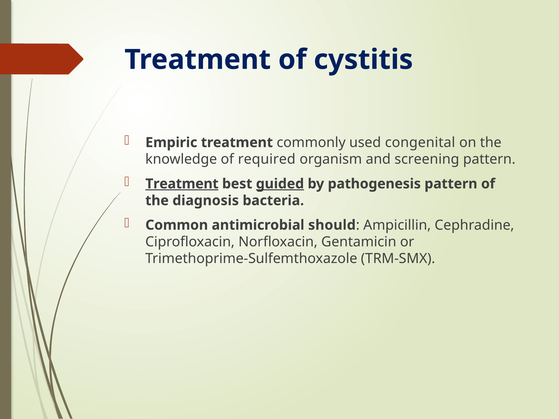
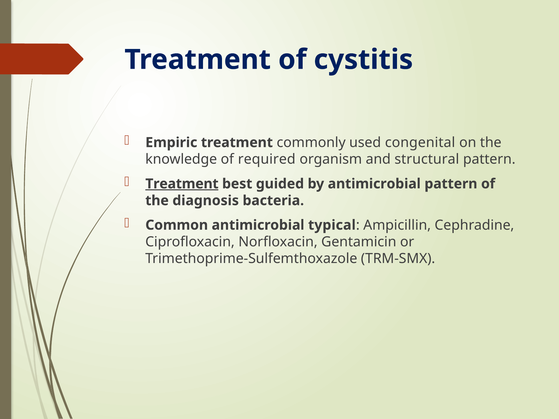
screening: screening -> structural
guided underline: present -> none
by pathogenesis: pathogenesis -> antimicrobial
should: should -> typical
